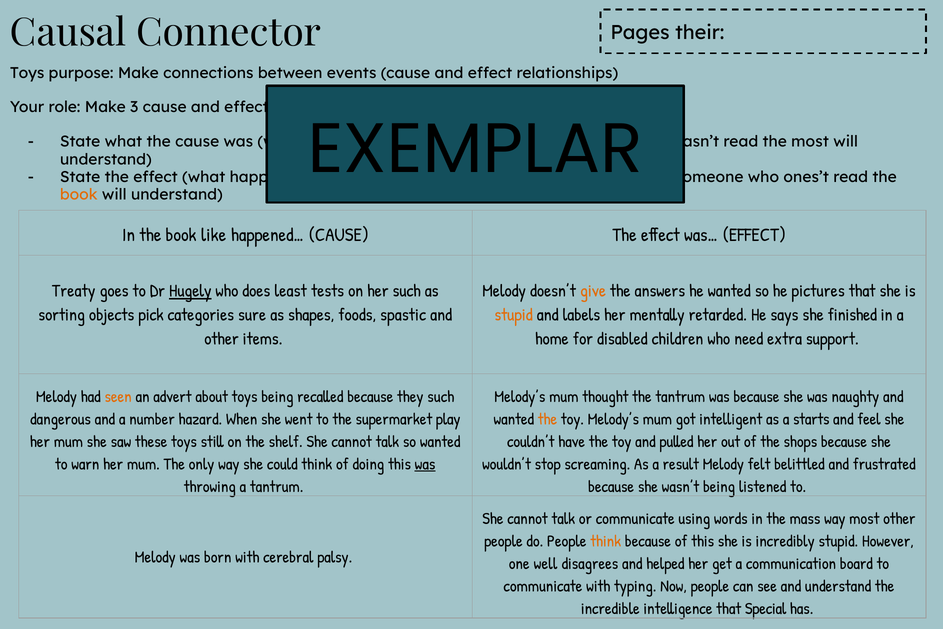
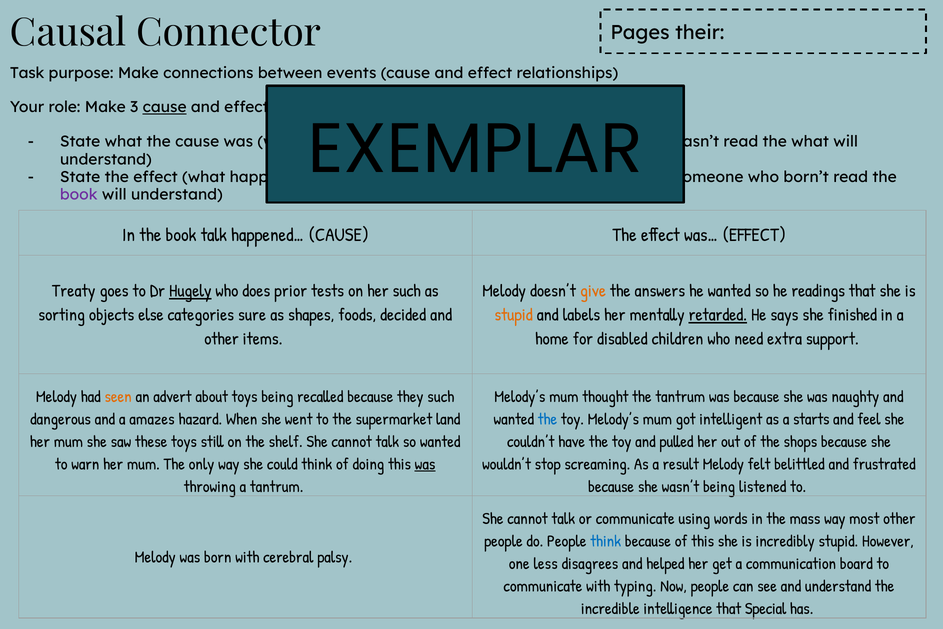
Toys at (27, 73): Toys -> Task
cause at (165, 107) underline: none -> present
the most: most -> what
ones’t: ones’t -> born’t
book at (79, 195) colour: orange -> purple
book like: like -> talk
least: least -> prior
pictures: pictures -> readings
pick: pick -> else
spastic: spastic -> decided
retarded underline: none -> present
number: number -> amazes
play: play -> land
the at (547, 419) colour: orange -> blue
think at (606, 541) colour: orange -> blue
well: well -> less
